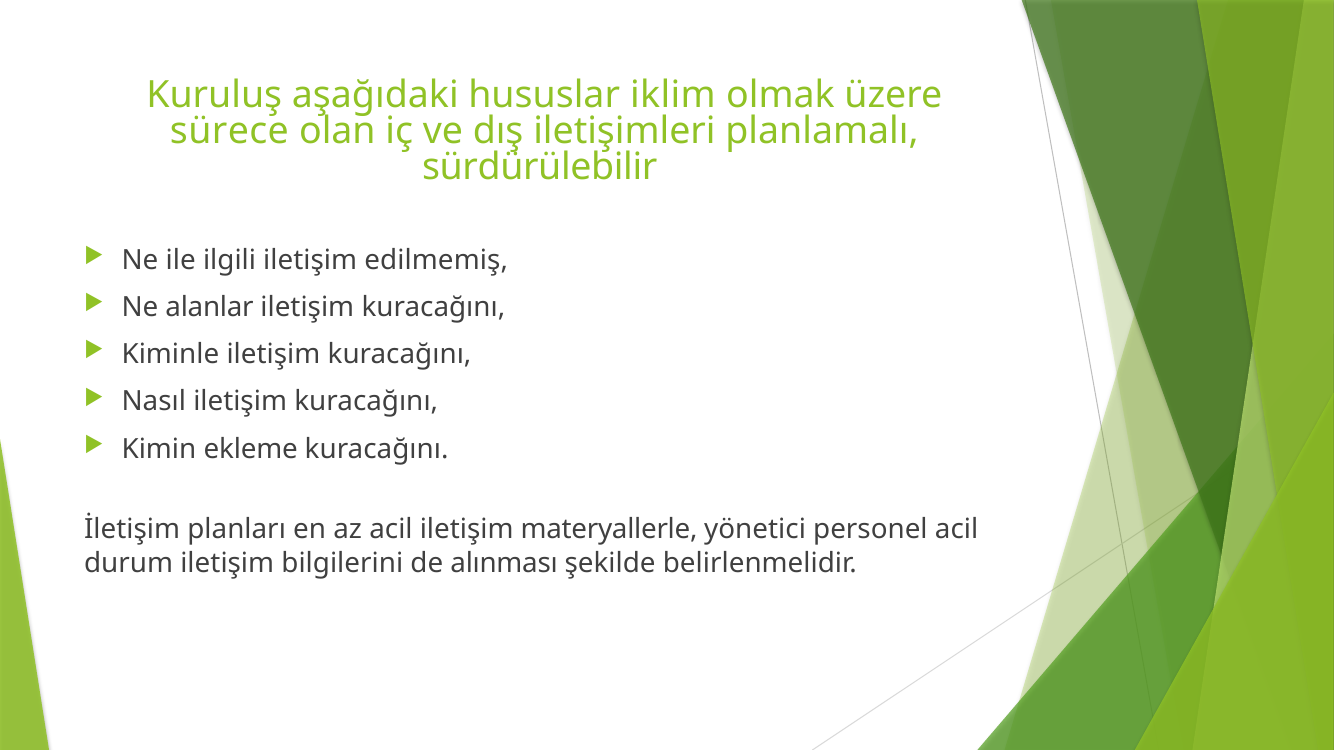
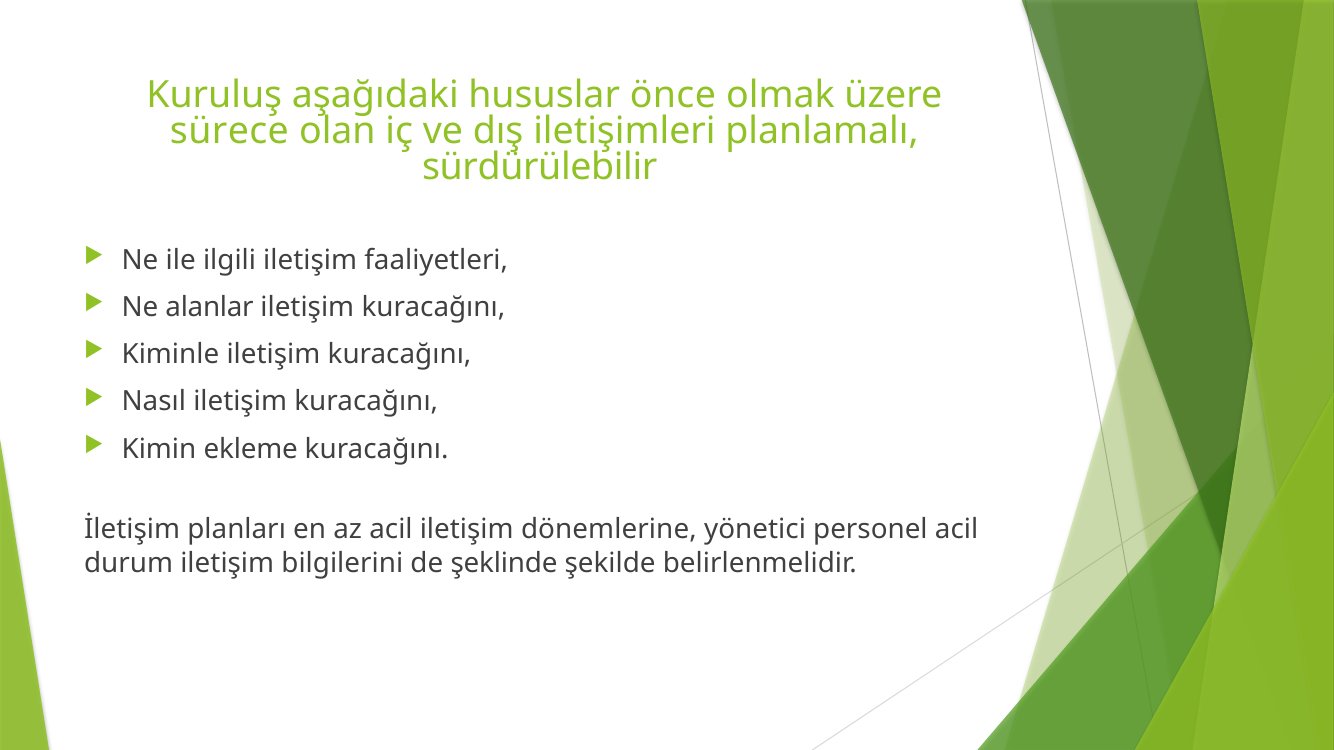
iklim: iklim -> önce
edilmemiş: edilmemiş -> faaliyetleri
materyallerle: materyallerle -> dönemlerine
alınması: alınması -> şeklinde
